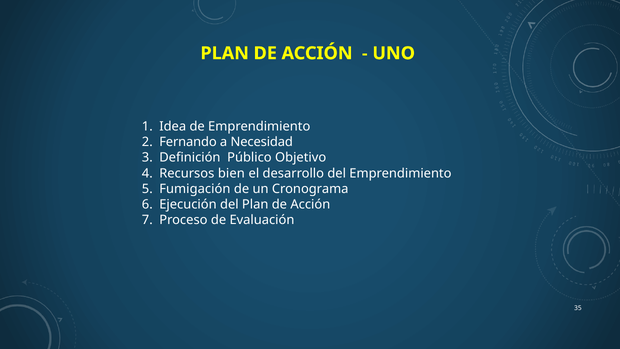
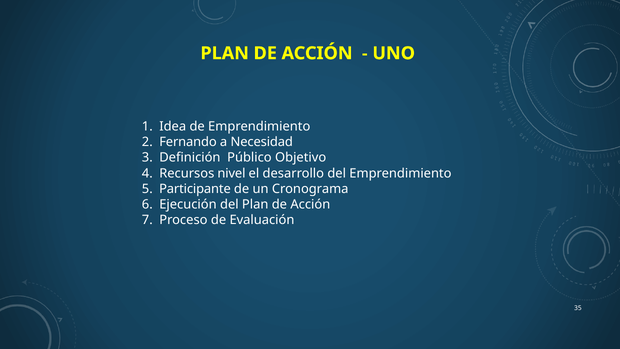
bien: bien -> nivel
Fumigación: Fumigación -> Participante
